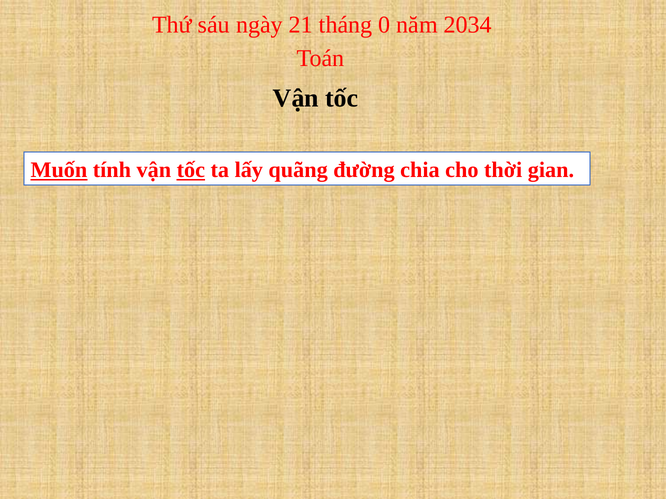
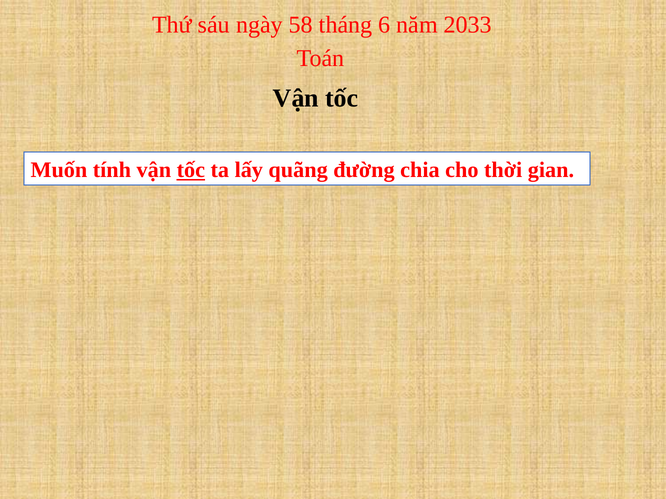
21: 21 -> 58
0: 0 -> 6
2034: 2034 -> 2033
Muốn underline: present -> none
